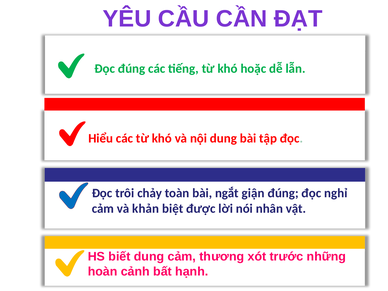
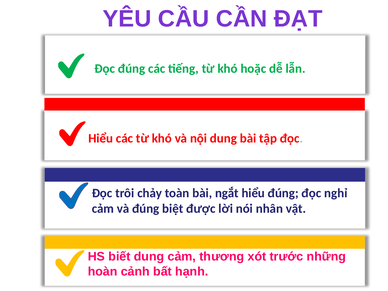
ngắt giận: giận -> hiểu
và khản: khản -> đúng
